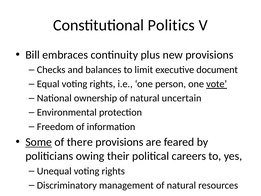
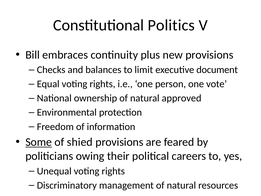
vote underline: present -> none
uncertain: uncertain -> approved
there: there -> shied
